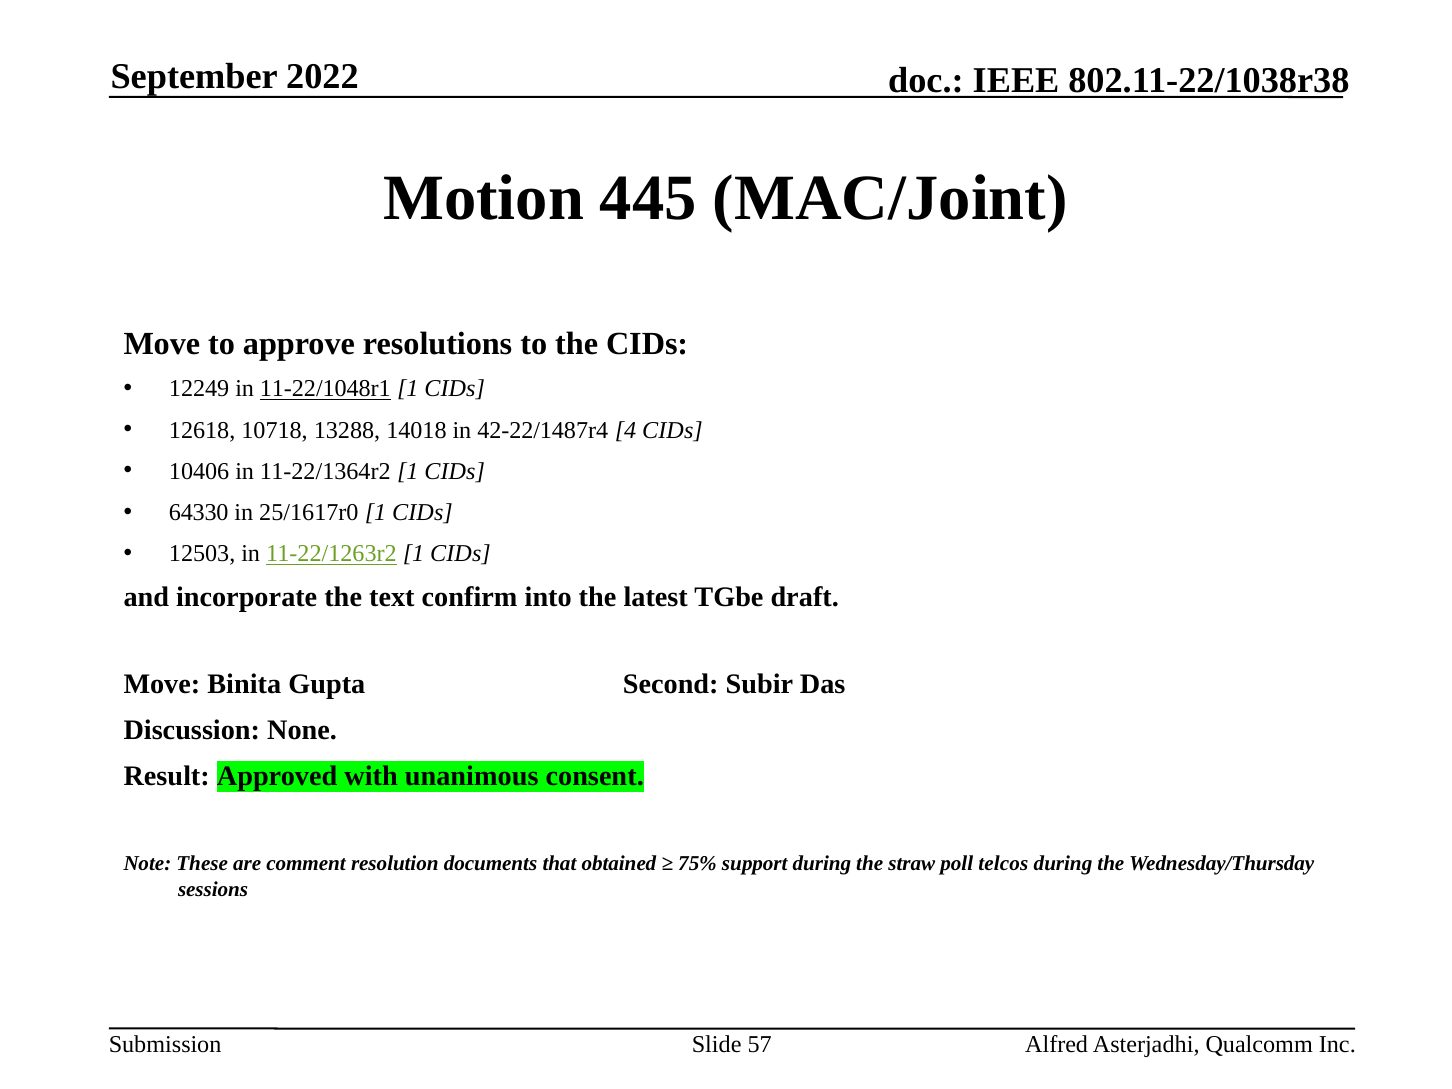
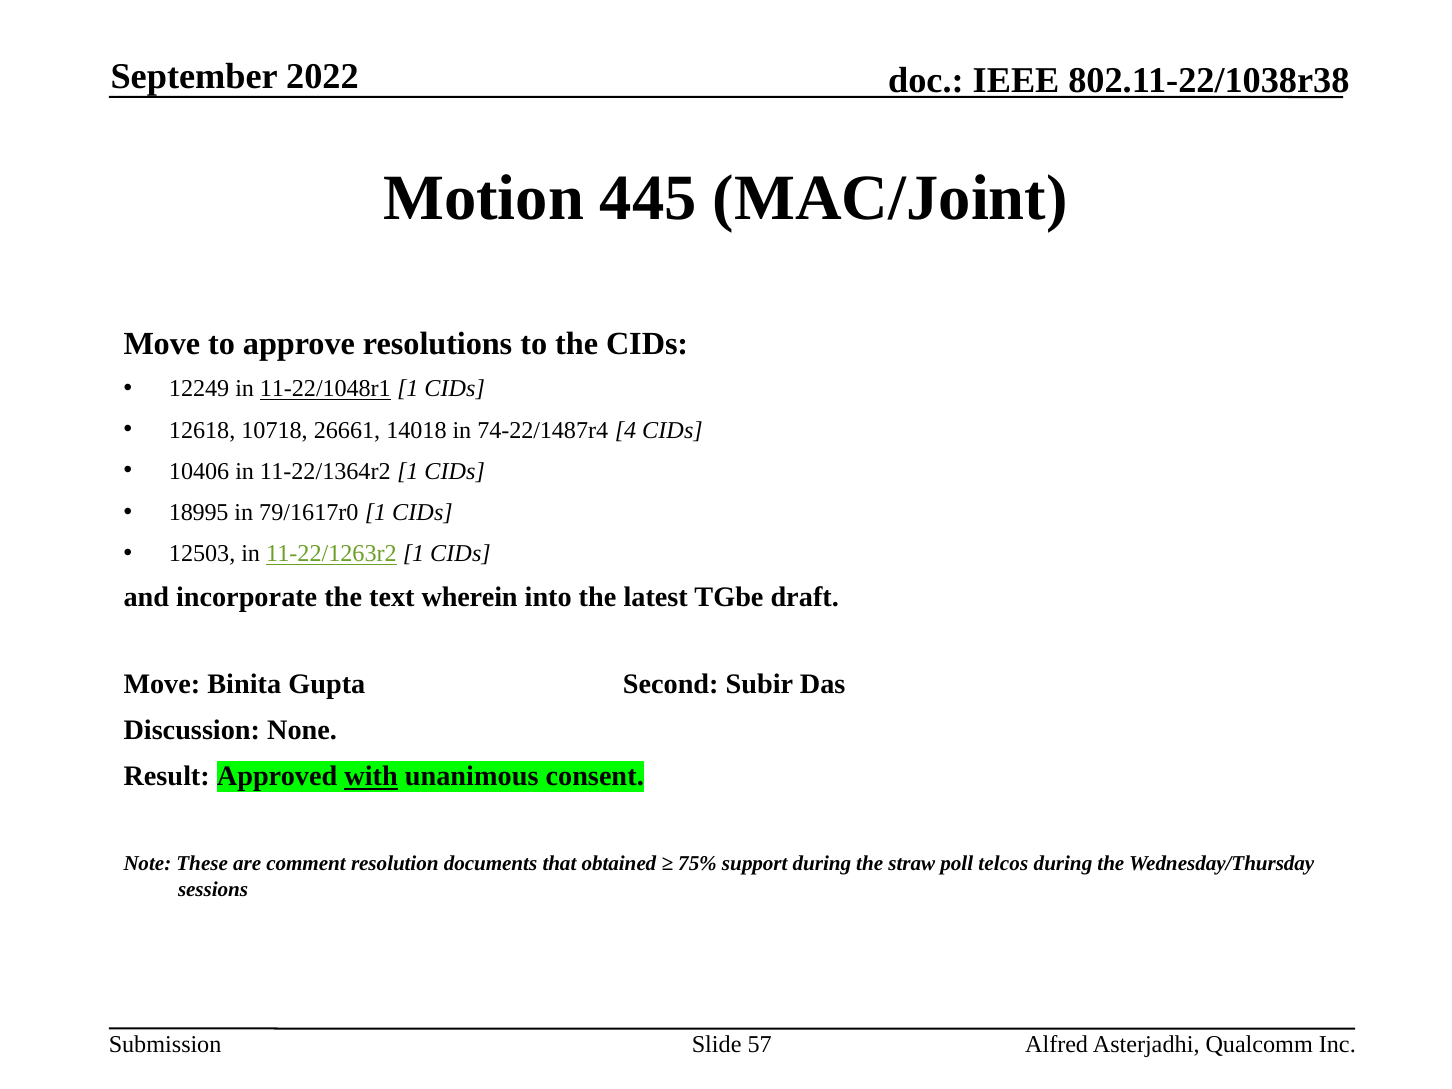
13288: 13288 -> 26661
42-22/1487r4: 42-22/1487r4 -> 74-22/1487r4
64330: 64330 -> 18995
25/1617r0: 25/1617r0 -> 79/1617r0
confirm: confirm -> wherein
with underline: none -> present
